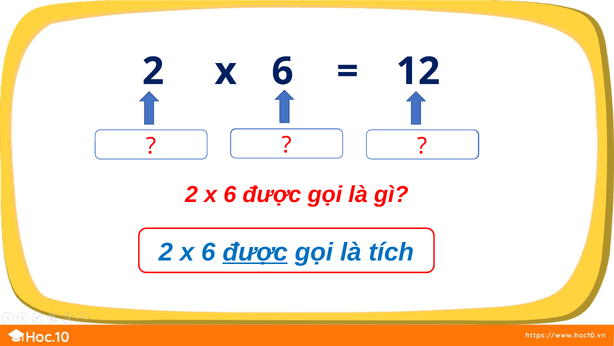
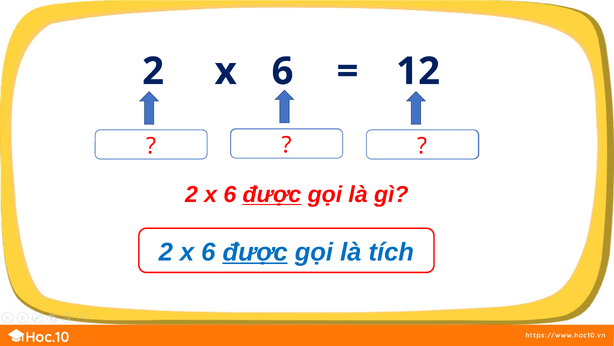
được at (272, 194) underline: none -> present
